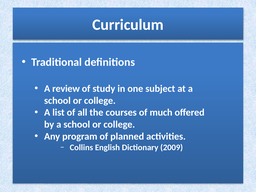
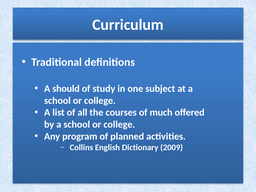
review: review -> should
